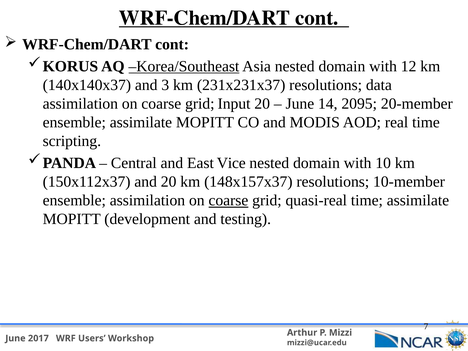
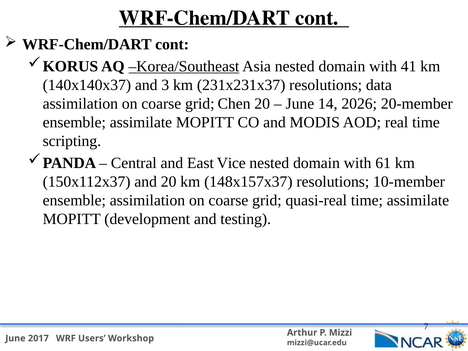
12: 12 -> 41
Input: Input -> Chen
2095: 2095 -> 2026
10: 10 -> 61
coarse at (228, 200) underline: present -> none
